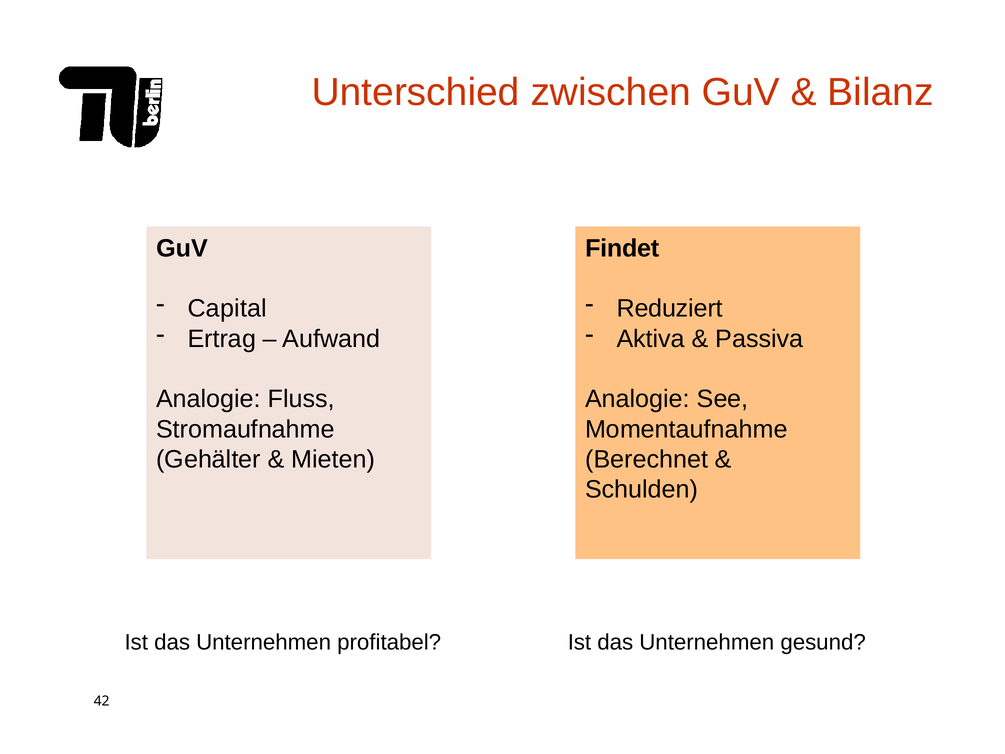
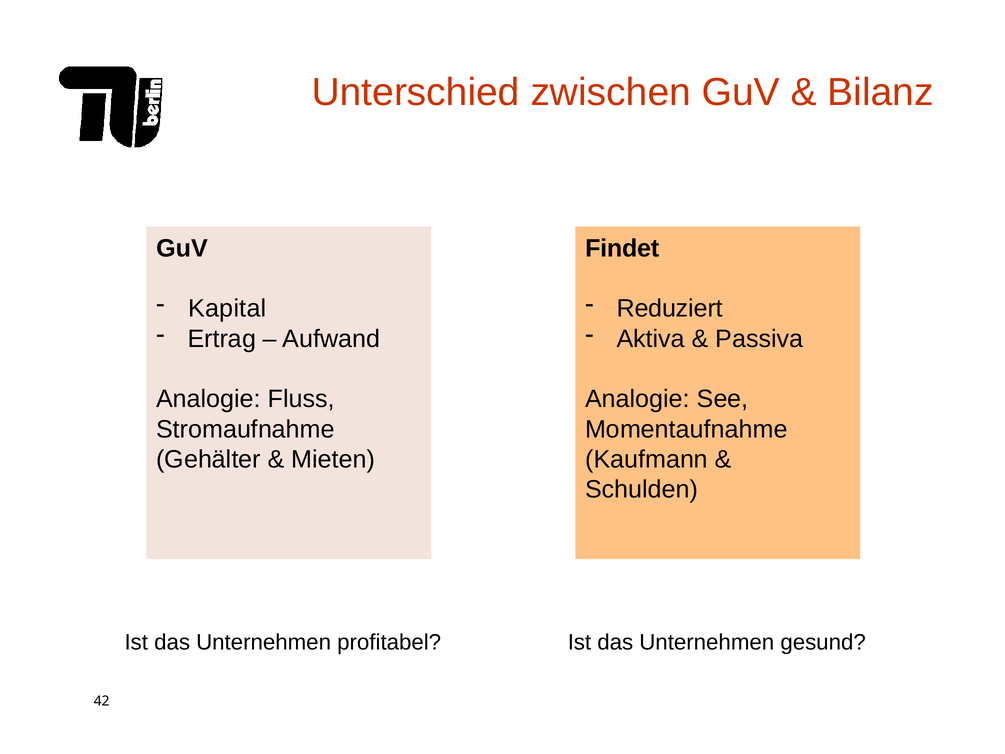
Capital: Capital -> Kapital
Berechnet: Berechnet -> Kaufmann
